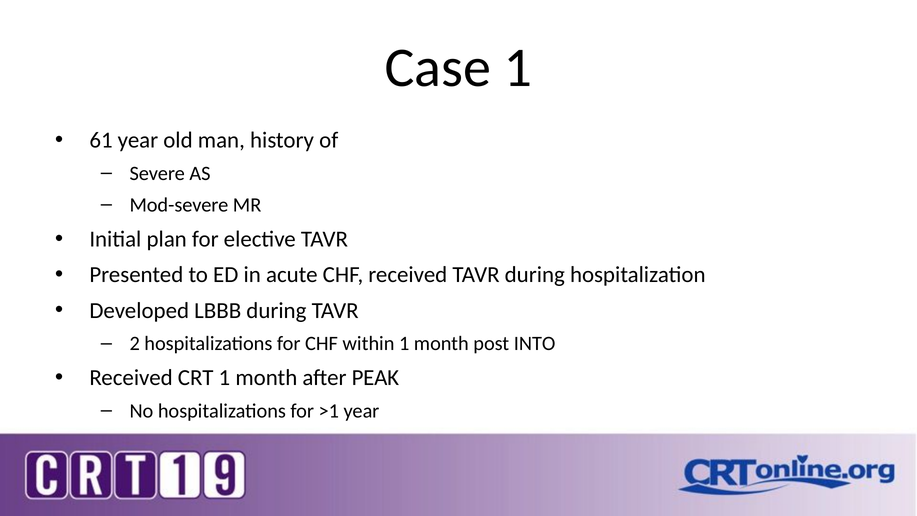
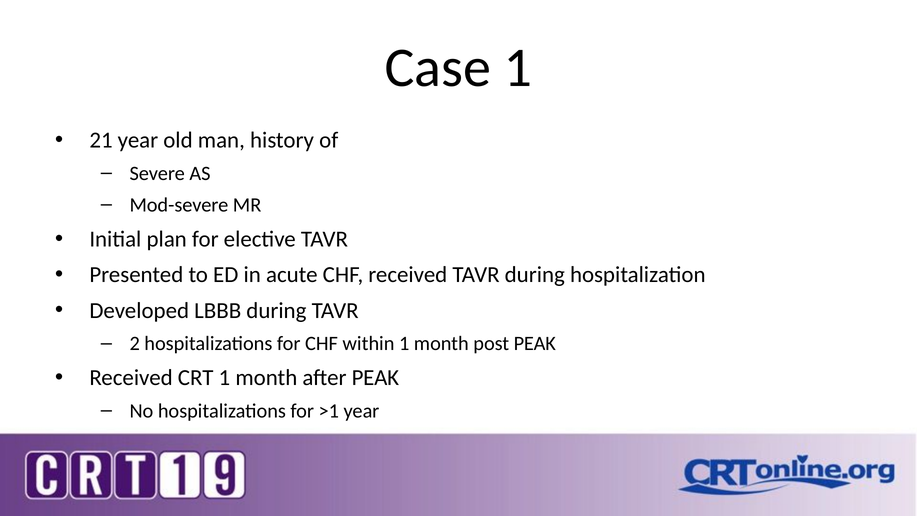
61: 61 -> 21
post INTO: INTO -> PEAK
